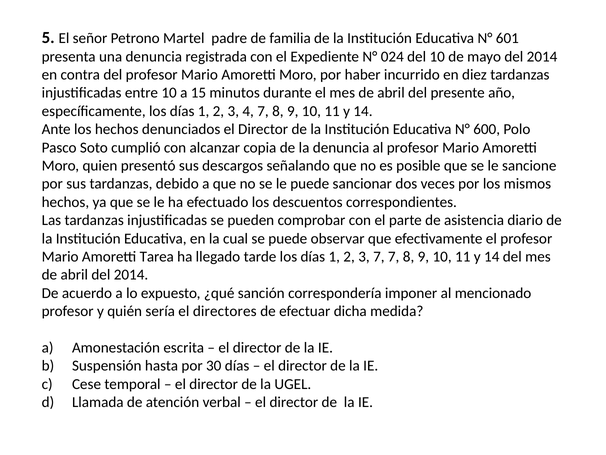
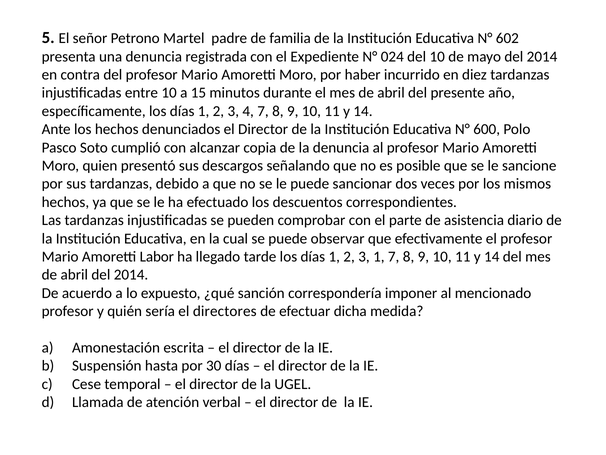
601: 601 -> 602
Tarea: Tarea -> Labor
3 7: 7 -> 1
